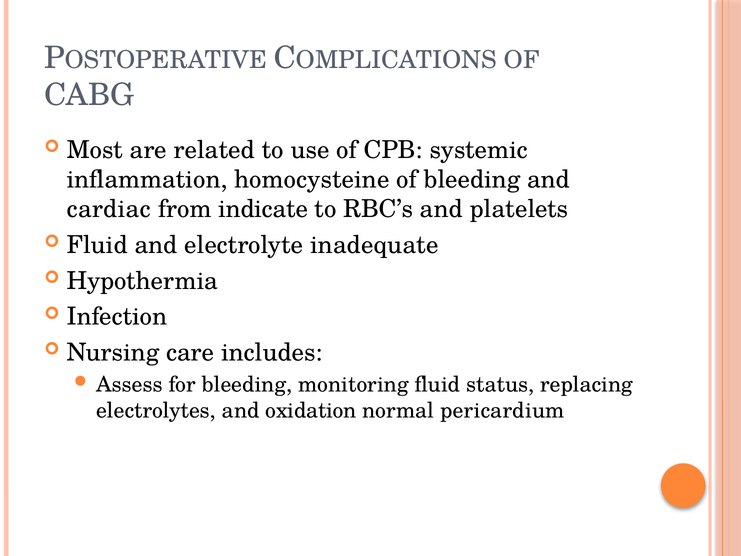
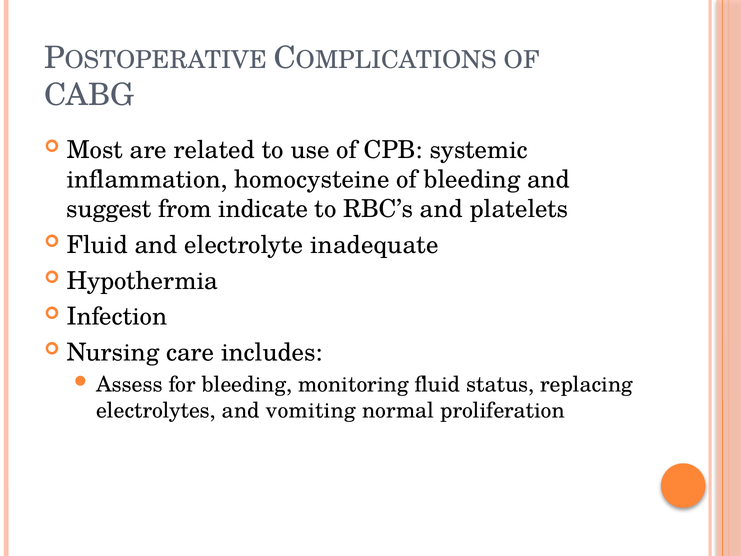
cardiac: cardiac -> suggest
oxidation: oxidation -> vomiting
pericardium: pericardium -> proliferation
